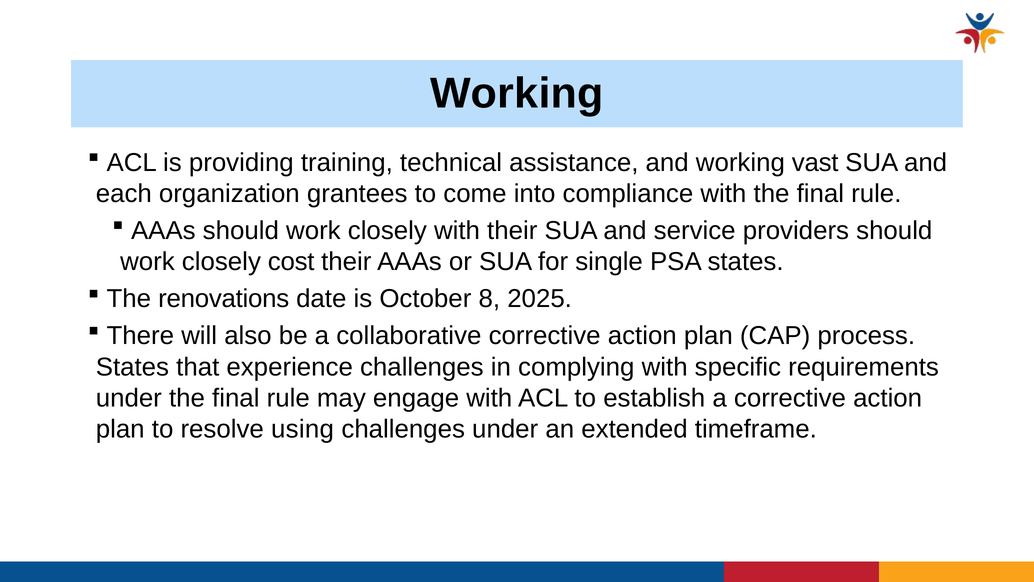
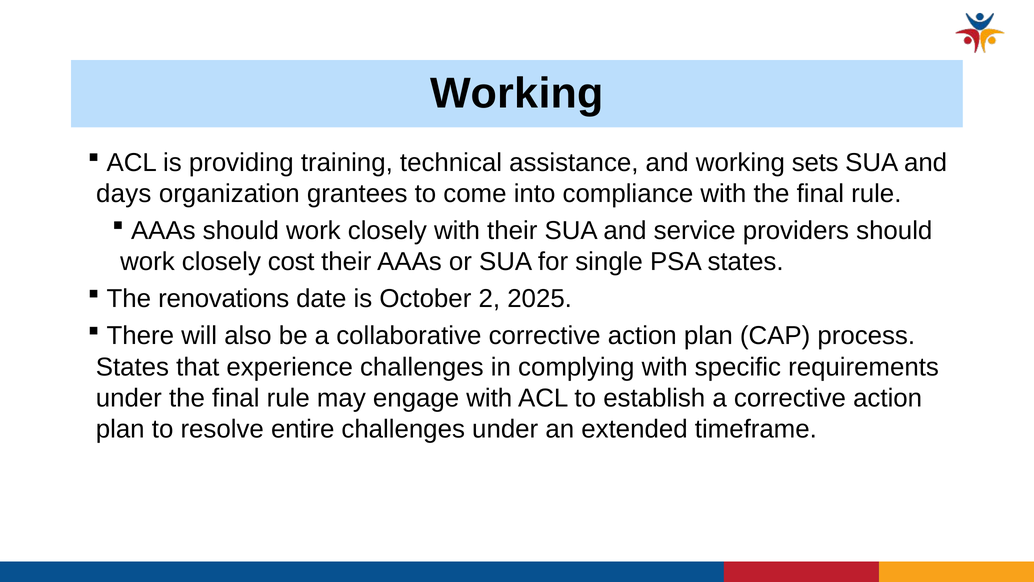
vast: vast -> sets
each: each -> days
8: 8 -> 2
using: using -> entire
